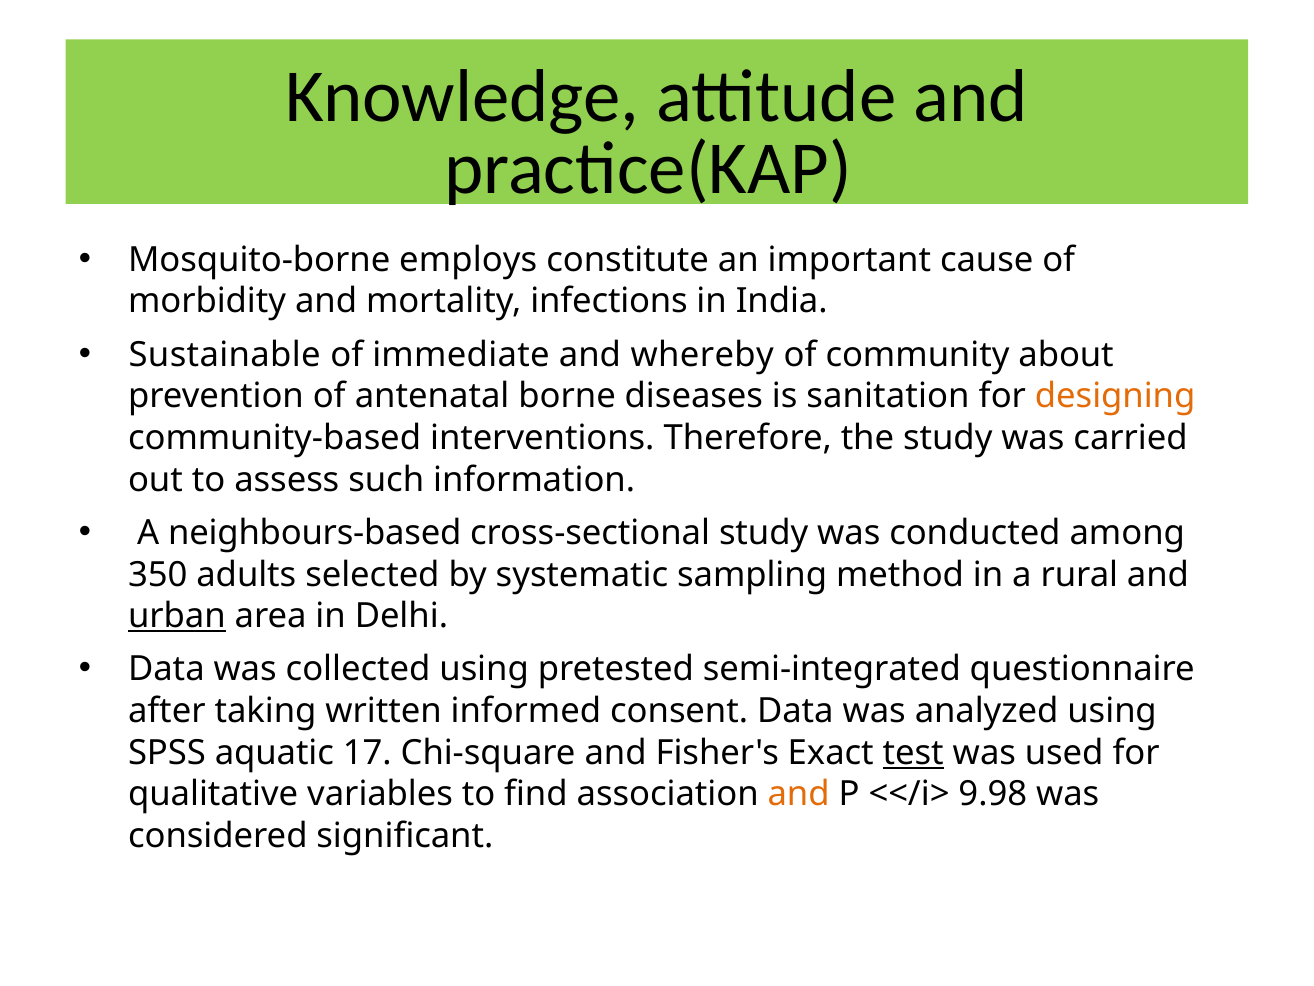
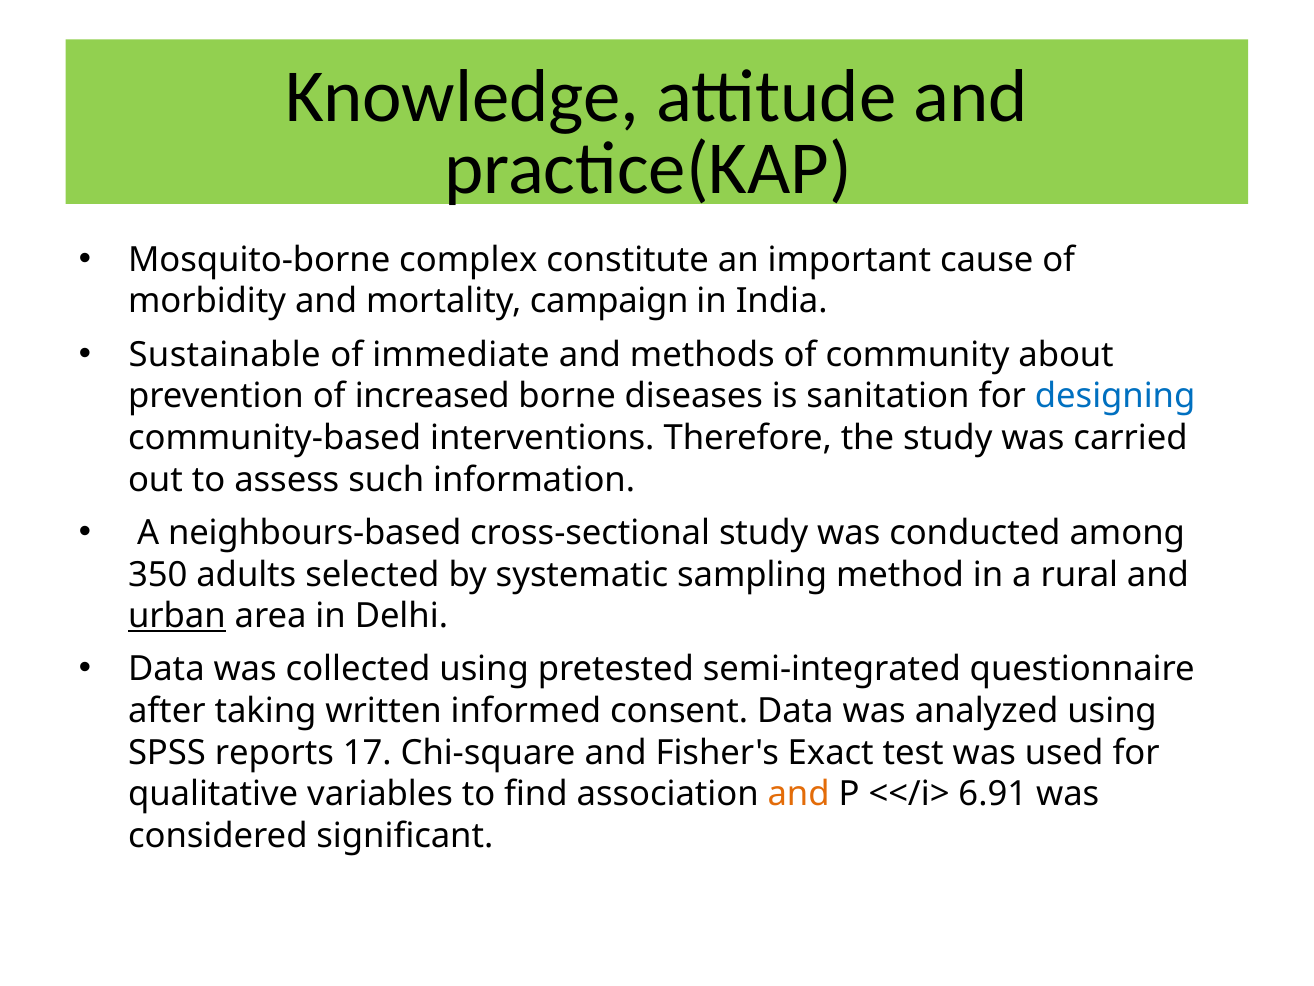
employs: employs -> complex
infections: infections -> campaign
whereby: whereby -> methods
antenatal: antenatal -> increased
designing colour: orange -> blue
aquatic: aquatic -> reports
test underline: present -> none
9.98: 9.98 -> 6.91
